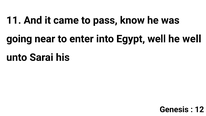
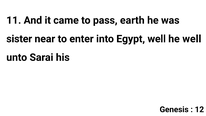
know: know -> earth
going: going -> sister
